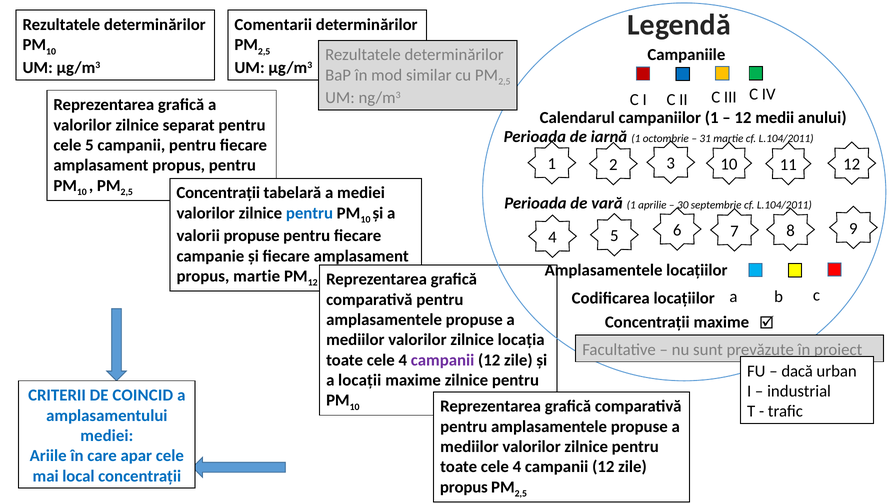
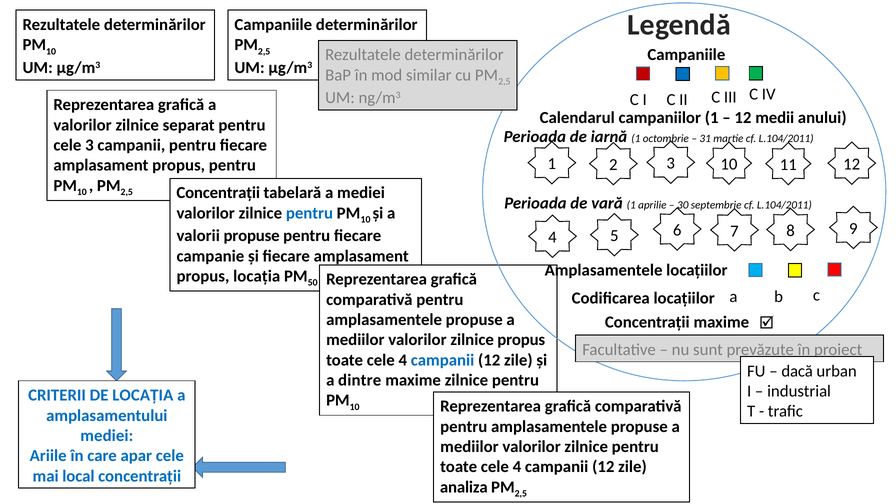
Comentarii at (273, 25): Comentarii -> Campaniile
cele 5: 5 -> 3
propus martie: martie -> locația
12 at (313, 283): 12 -> 50
zilnice locația: locația -> propus
campanii at (443, 360) colour: purple -> blue
locații: locații -> dintre
DE COINCID: COINCID -> LOCAȚIA
propus at (464, 487): propus -> analiza
